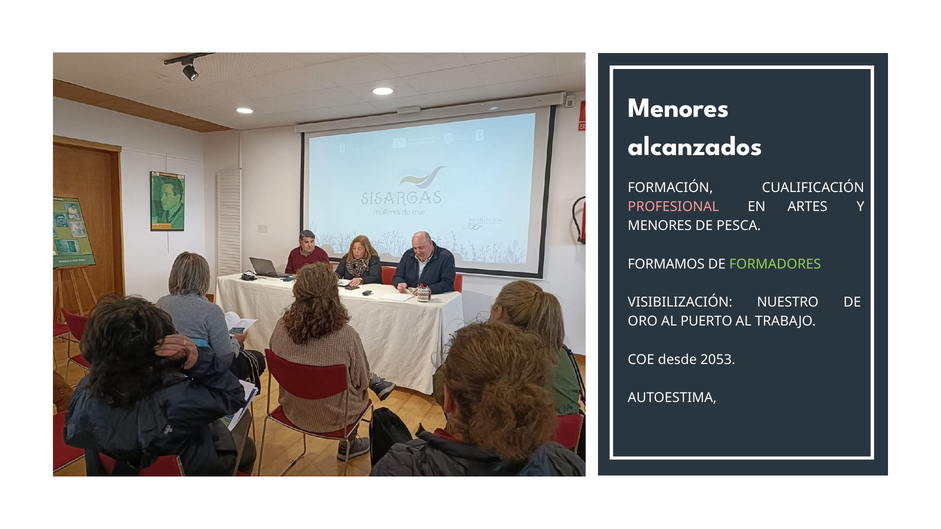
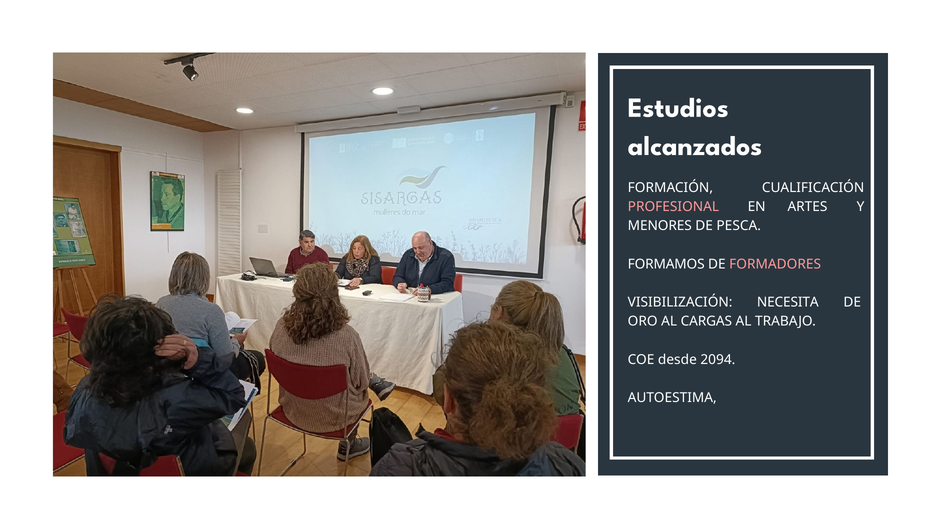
Menores at (678, 108): Menores -> Estudios
FORMADORES colour: light green -> pink
NUESTRO: NUESTRO -> NECESITA
PUERTO: PUERTO -> CARGAS
2053: 2053 -> 2094
